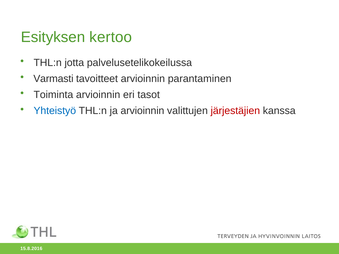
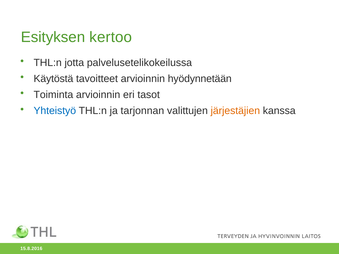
Varmasti: Varmasti -> Käytöstä
parantaminen: parantaminen -> hyödynnetään
ja arvioinnin: arvioinnin -> tarjonnan
järjestäjien colour: red -> orange
